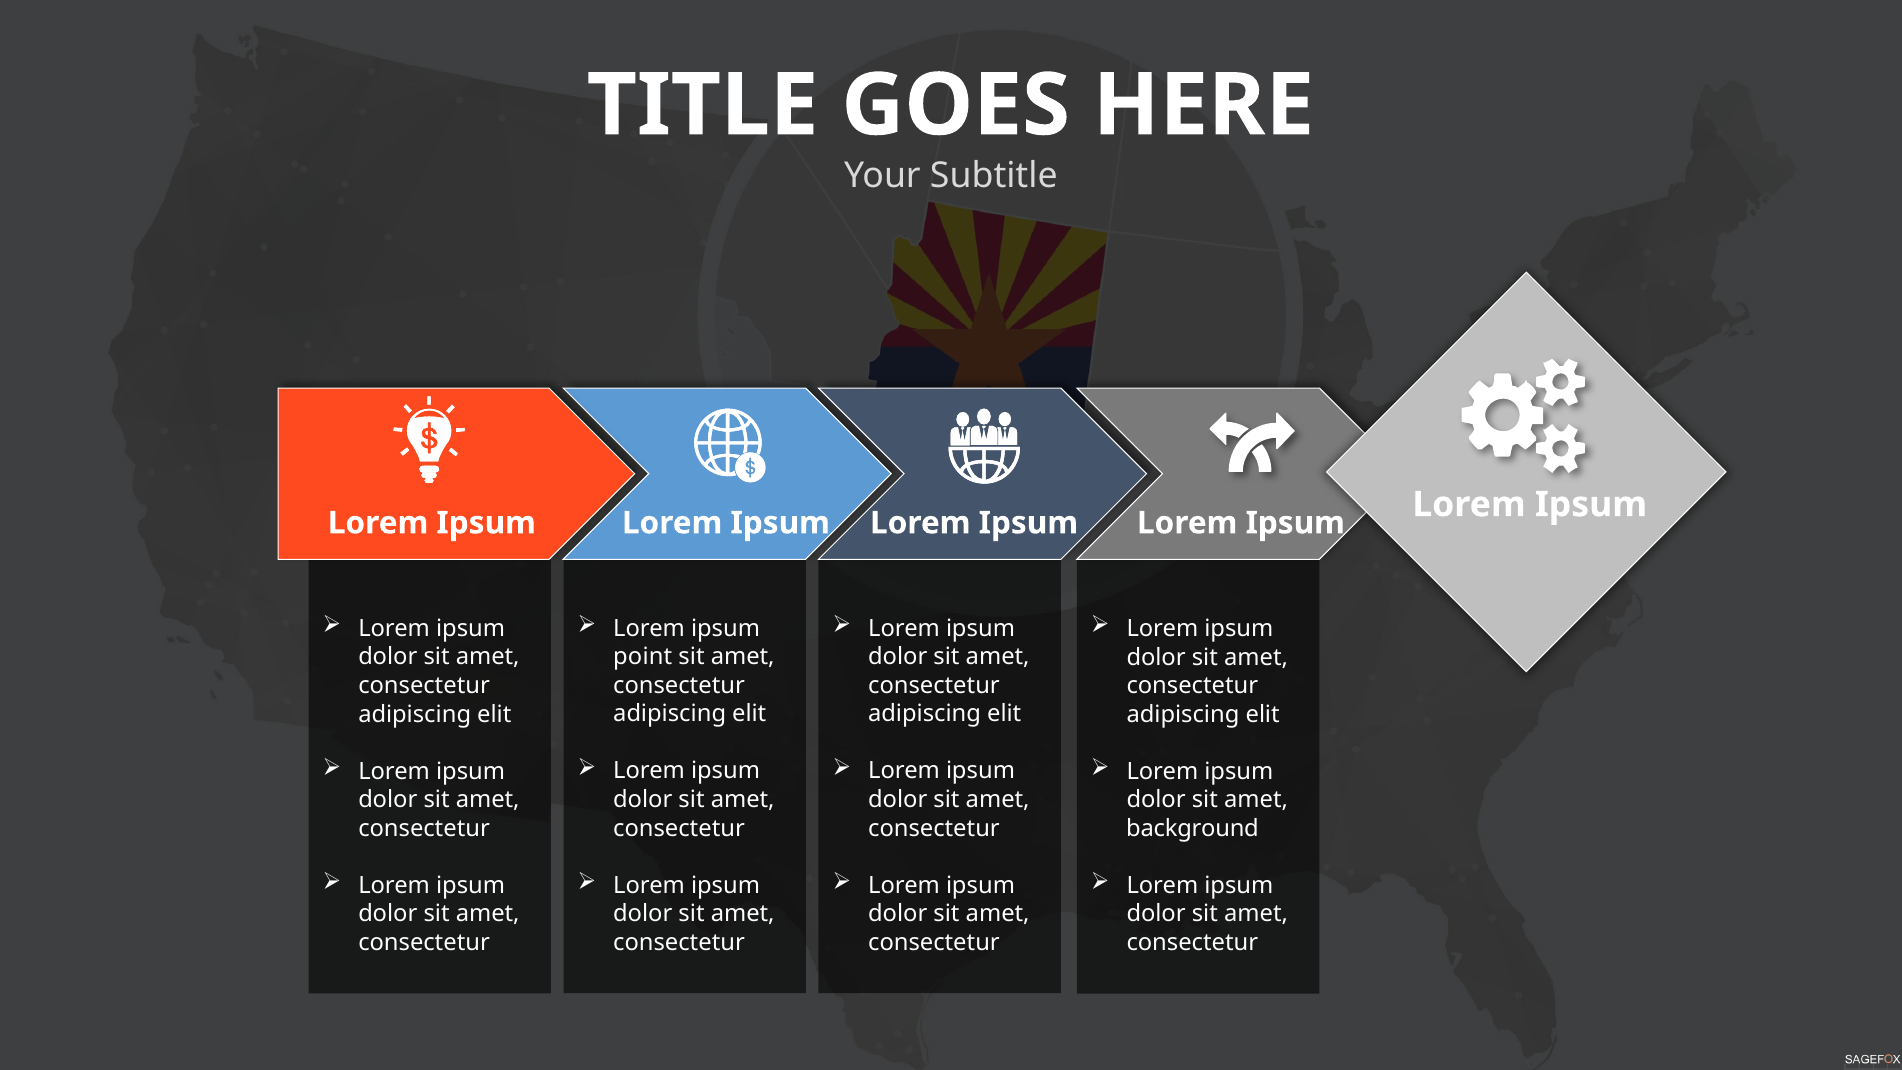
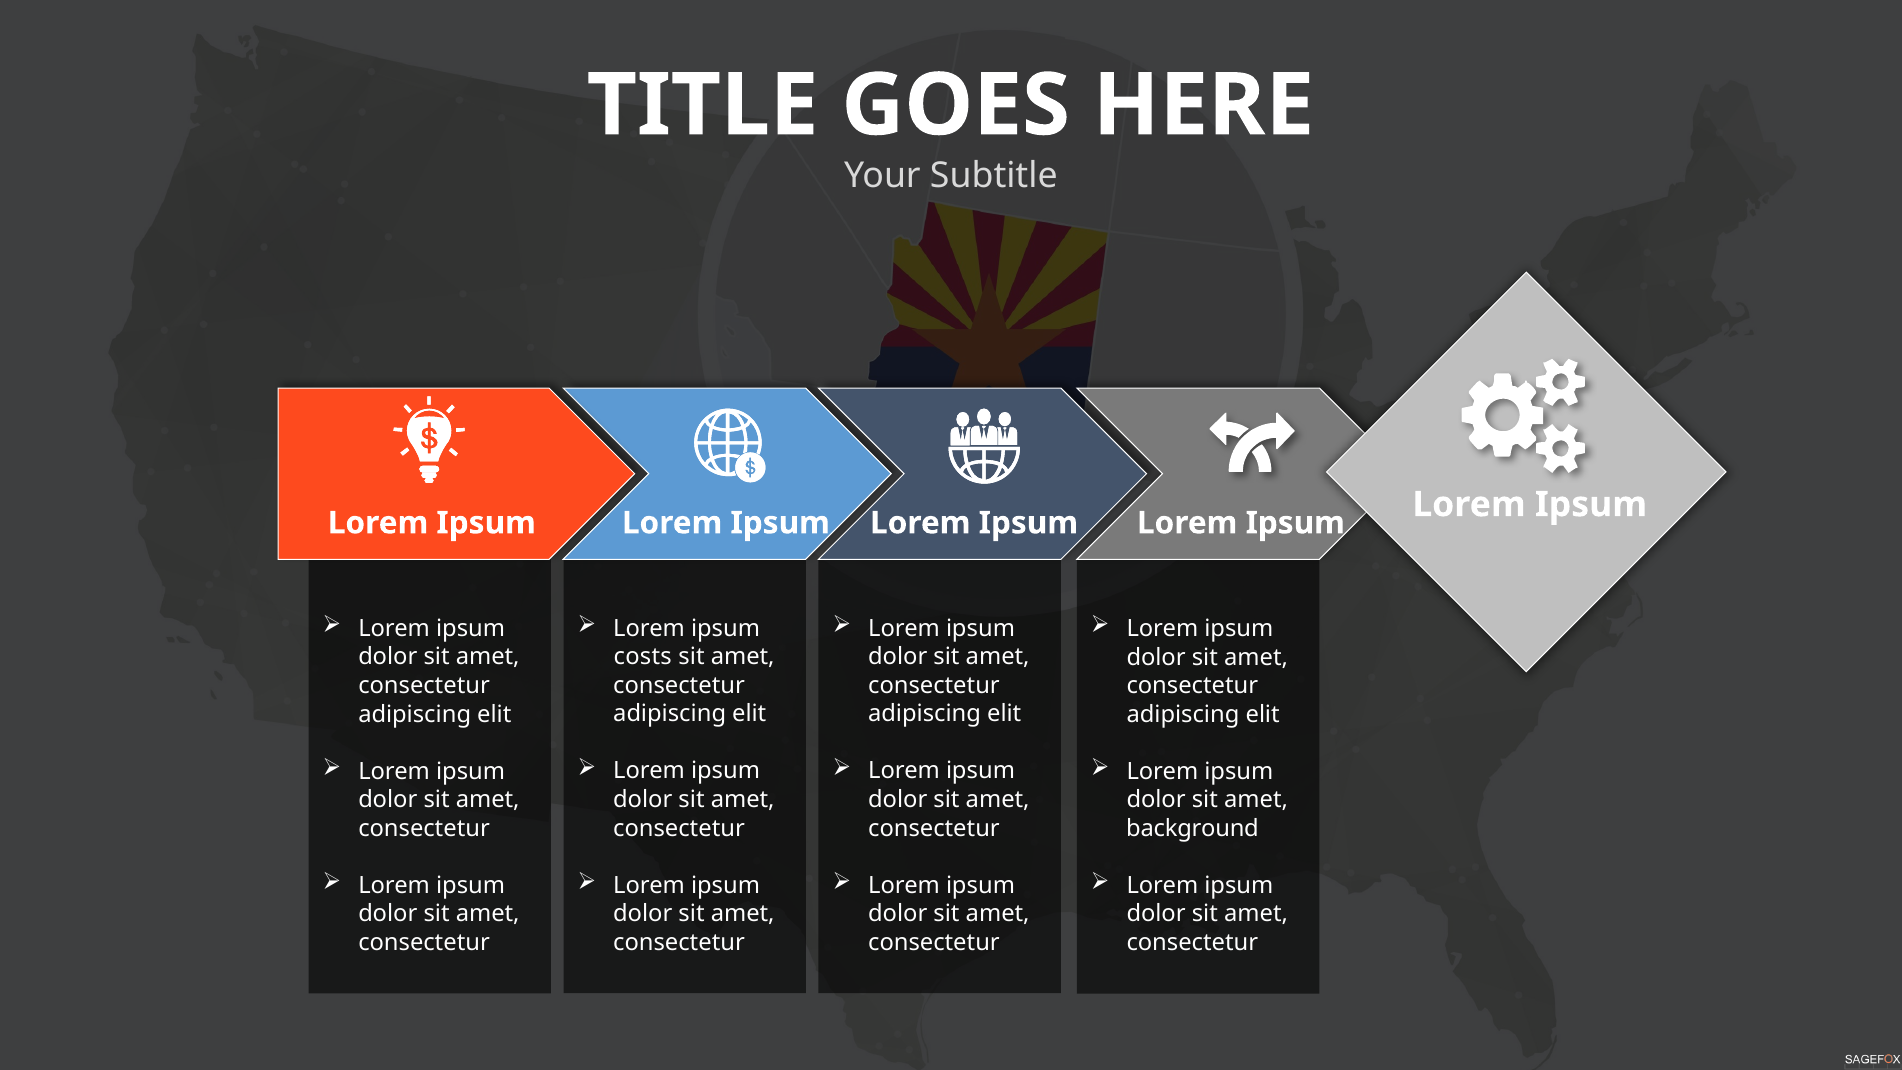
point: point -> costs
